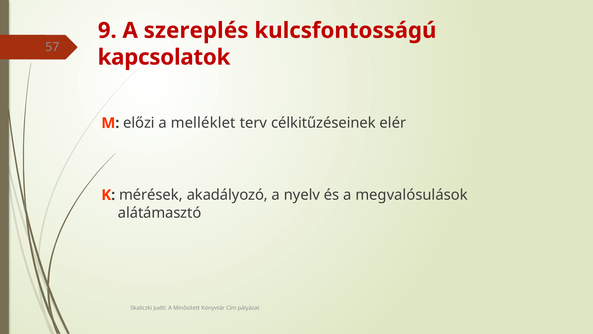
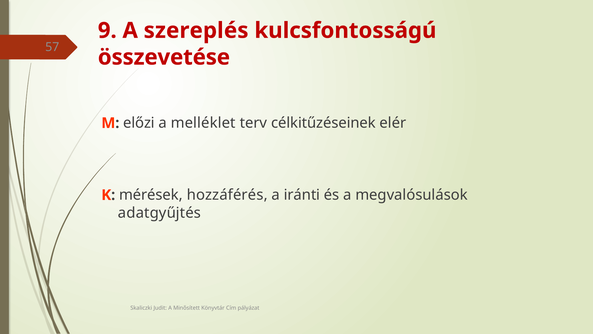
kapcsolatok: kapcsolatok -> összevetése
akadályozó: akadályozó -> hozzáférés
nyelv: nyelv -> iránti
alátámasztó: alátámasztó -> adatgyűjtés
